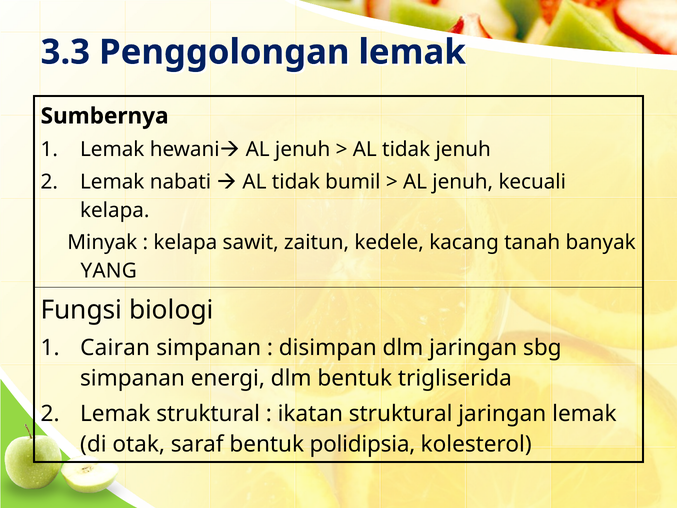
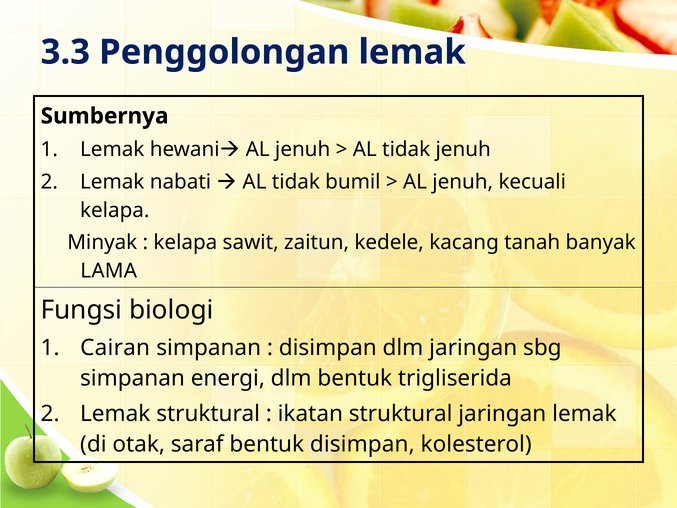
YANG: YANG -> LAMA
bentuk polidipsia: polidipsia -> disimpan
